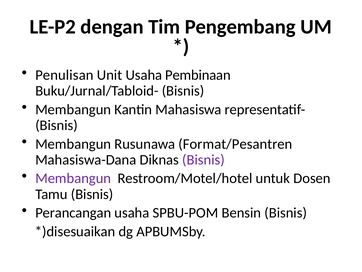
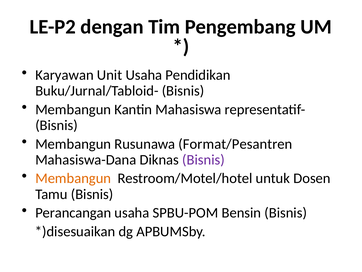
Penulisan: Penulisan -> Karyawan
Pembinaan: Pembinaan -> Pendidikan
Membangun at (73, 178) colour: purple -> orange
